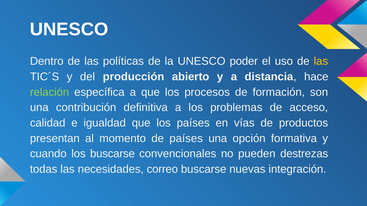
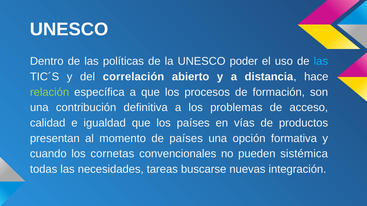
las at (321, 61) colour: yellow -> light blue
producción: producción -> correlación
los buscarse: buscarse -> cornetas
destrezas: destrezas -> sistémica
correo: correo -> tareas
